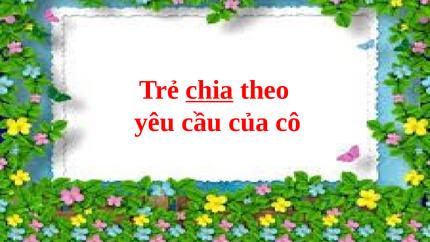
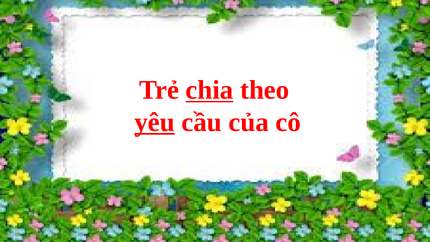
yêu underline: none -> present
